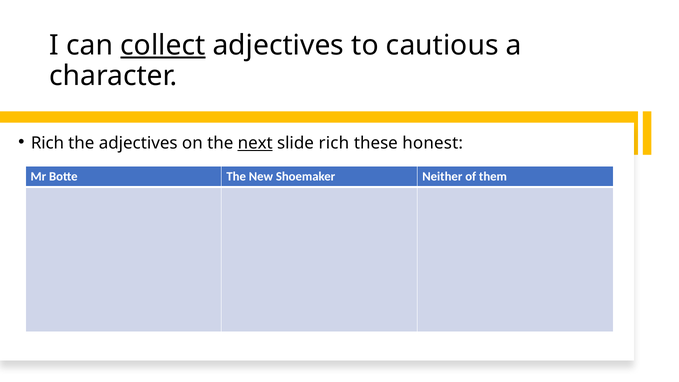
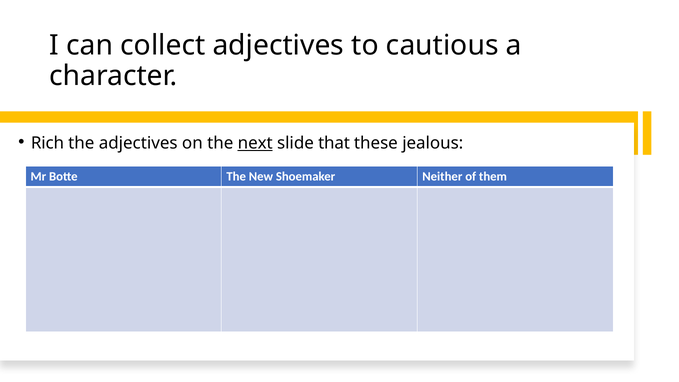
collect underline: present -> none
slide rich: rich -> that
honest: honest -> jealous
